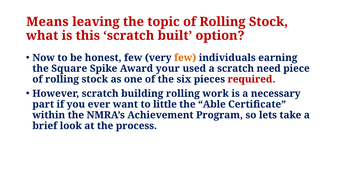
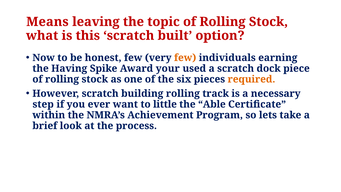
Square: Square -> Having
need: need -> dock
required colour: red -> orange
work: work -> track
part: part -> step
